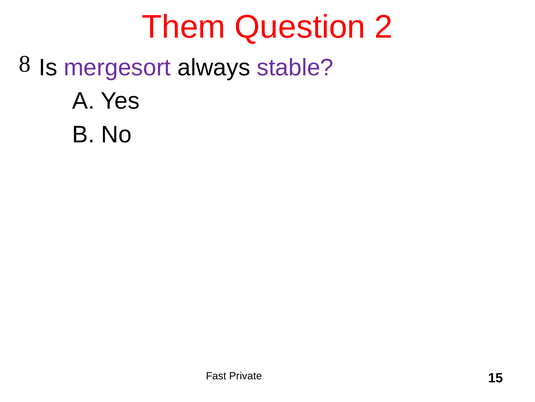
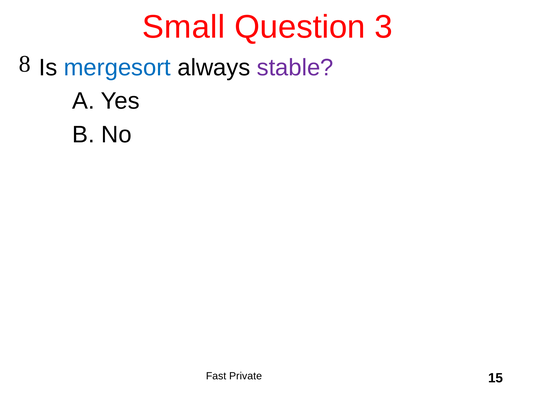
Them: Them -> Small
2: 2 -> 3
mergesort colour: purple -> blue
